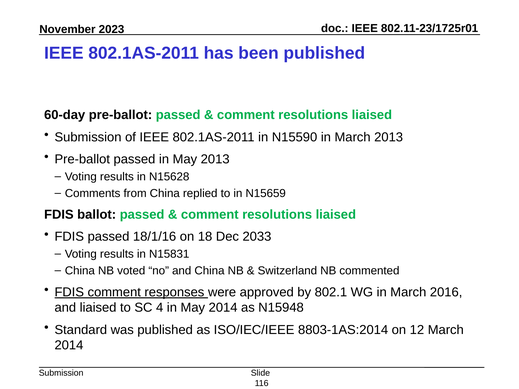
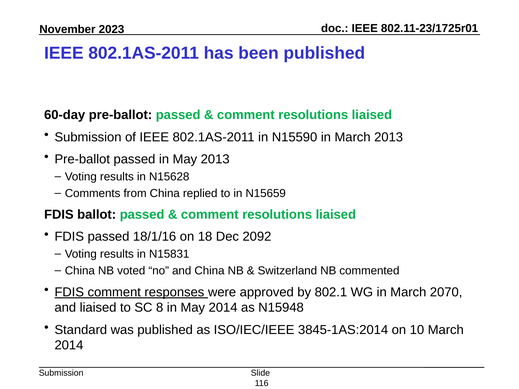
2033: 2033 -> 2092
2016: 2016 -> 2070
4: 4 -> 8
8803-1AS:2014: 8803-1AS:2014 -> 3845-1AS:2014
12: 12 -> 10
